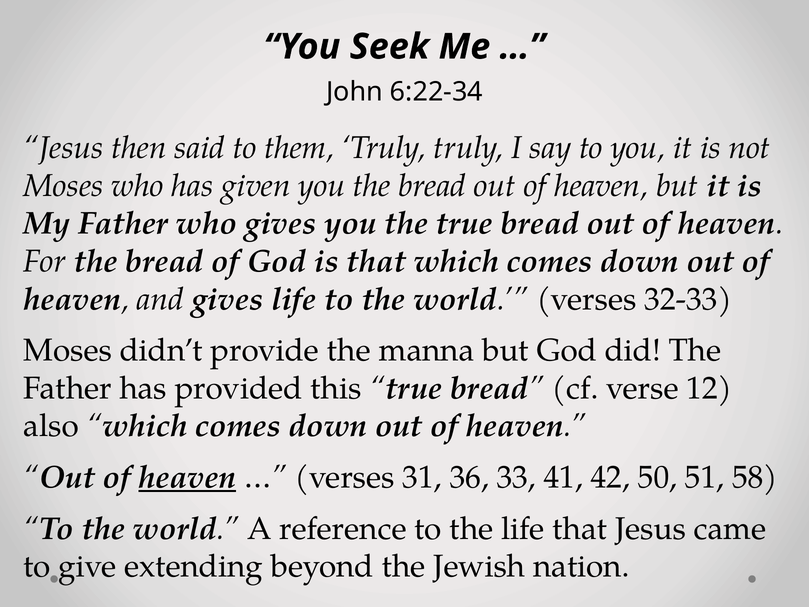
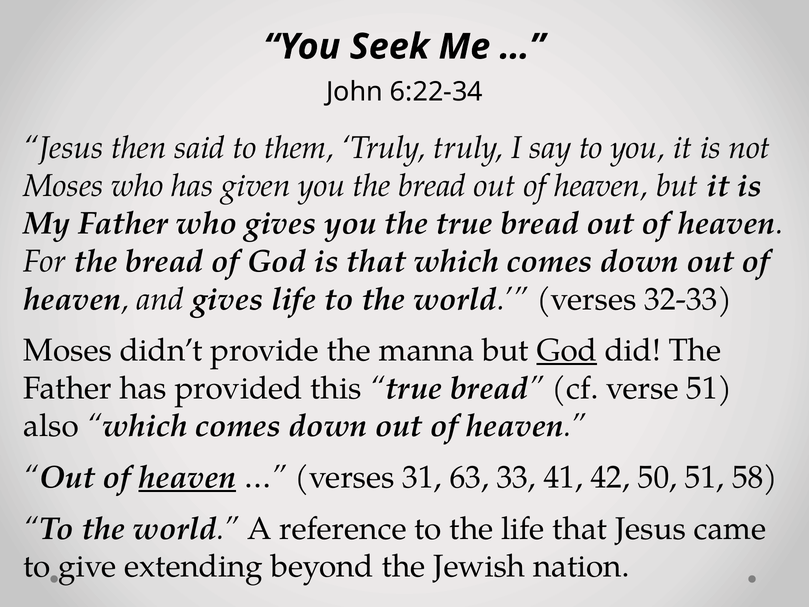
God at (567, 350) underline: none -> present
verse 12: 12 -> 51
36: 36 -> 63
